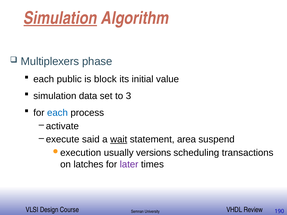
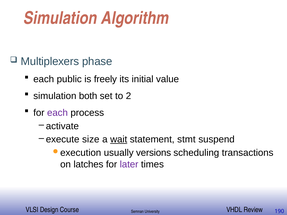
Simulation at (60, 18) underline: present -> none
block: block -> freely
data: data -> both
3: 3 -> 2
each at (57, 113) colour: blue -> purple
said: said -> size
area: area -> stmt
